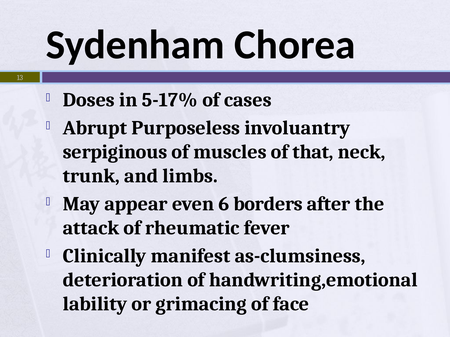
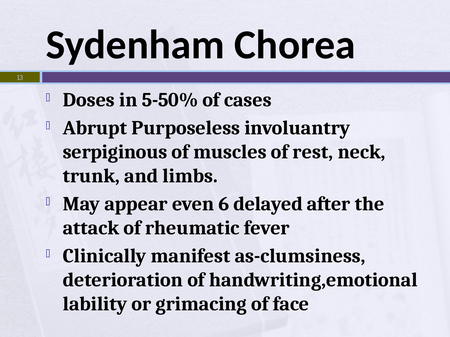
5-17%: 5-17% -> 5-50%
that: that -> rest
borders: borders -> delayed
